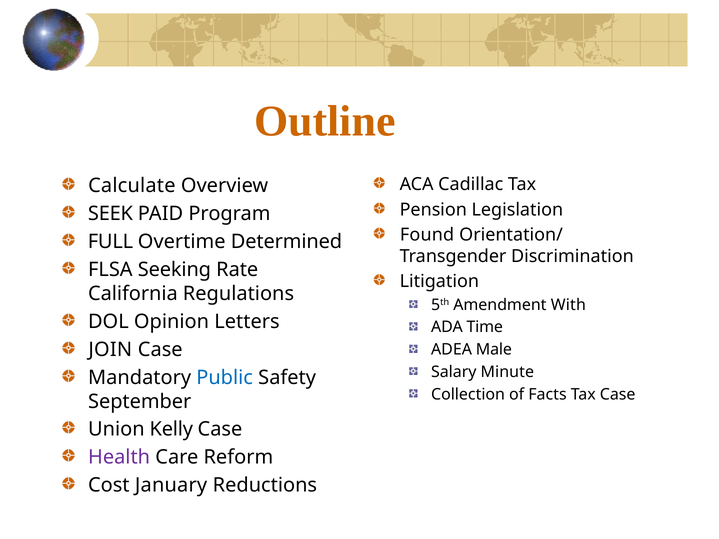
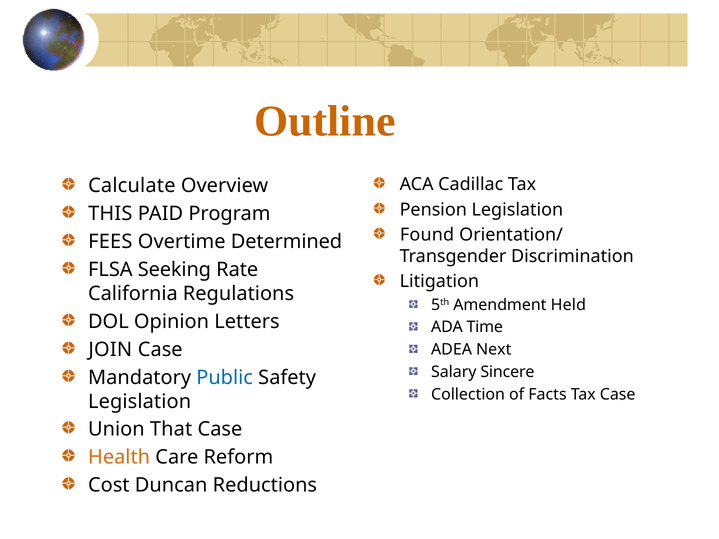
SEEK: SEEK -> THIS
FULL: FULL -> FEES
With: With -> Held
Male: Male -> Next
Minute: Minute -> Sincere
September at (140, 402): September -> Legislation
Kelly: Kelly -> That
Health colour: purple -> orange
January: January -> Duncan
